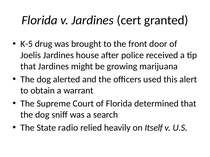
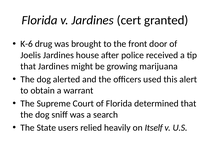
K-5: K-5 -> K-6
radio: radio -> users
